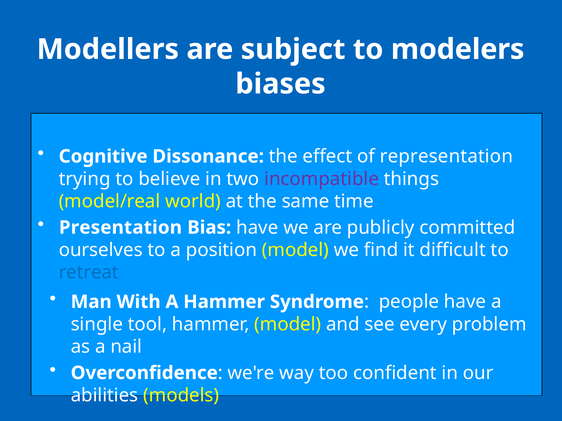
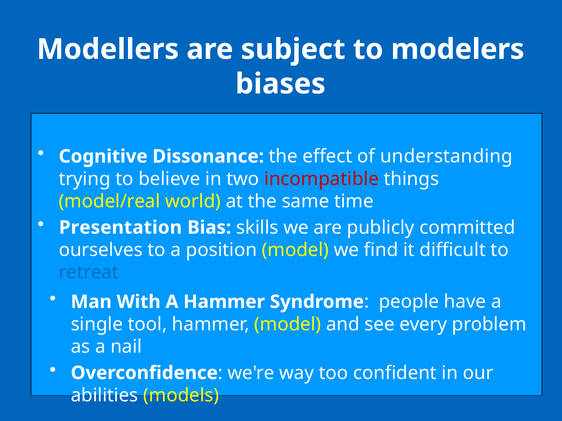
representation: representation -> understanding
incompatible colour: purple -> red
Bias have: have -> skills
